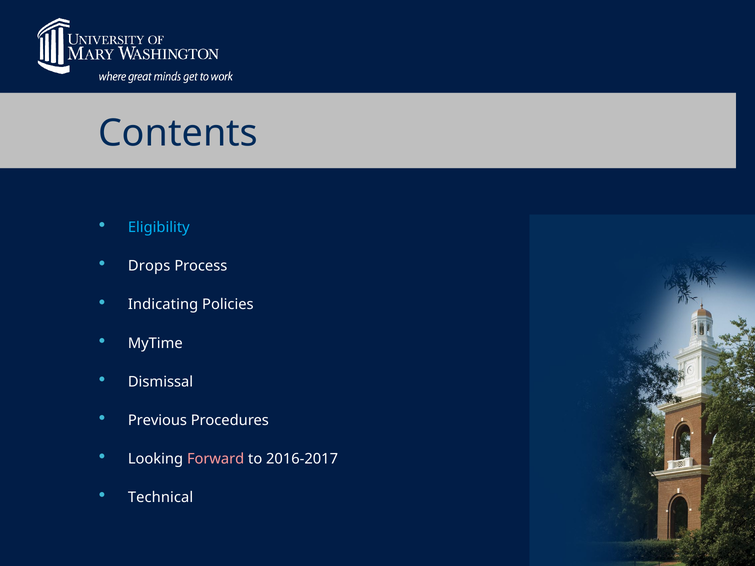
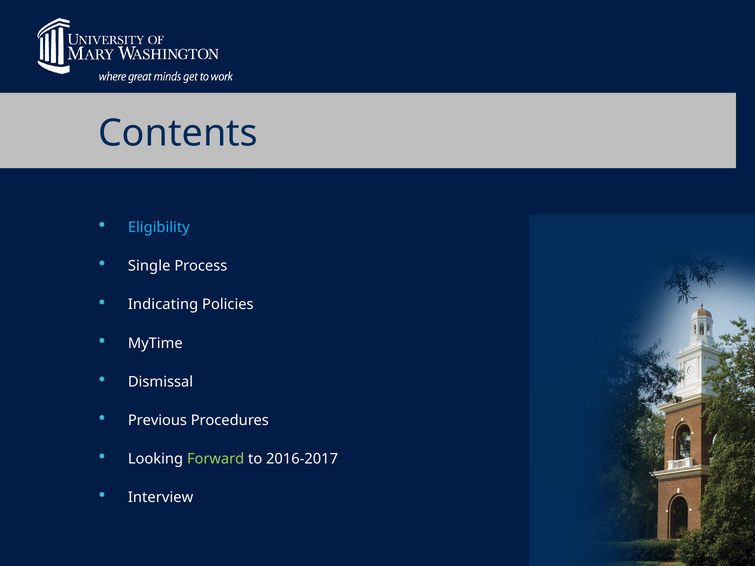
Drops: Drops -> Single
Forward colour: pink -> light green
Technical: Technical -> Interview
